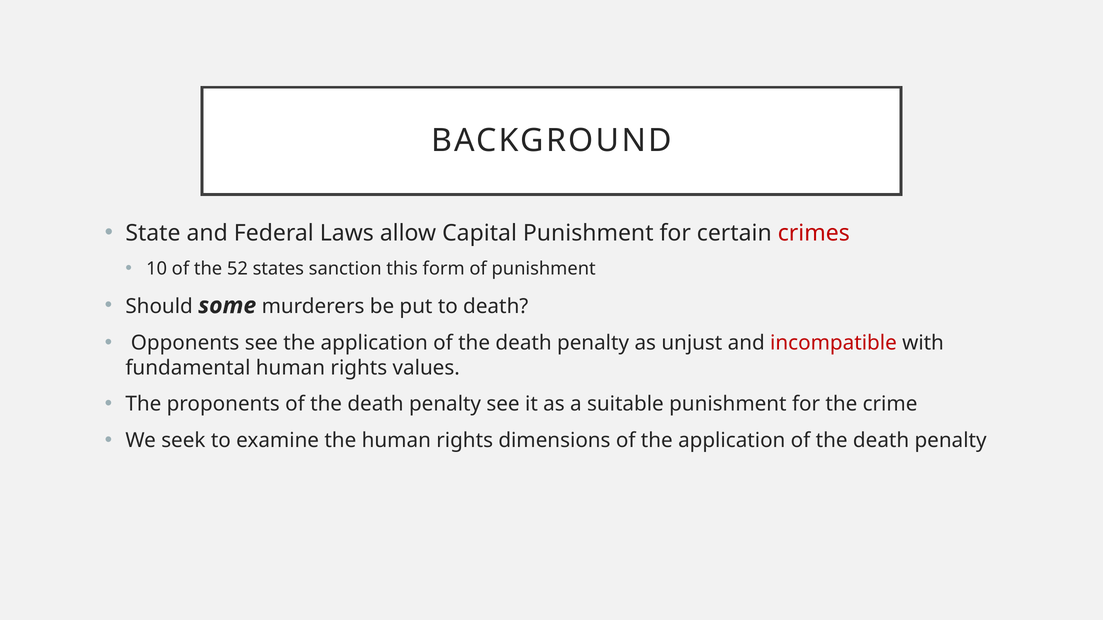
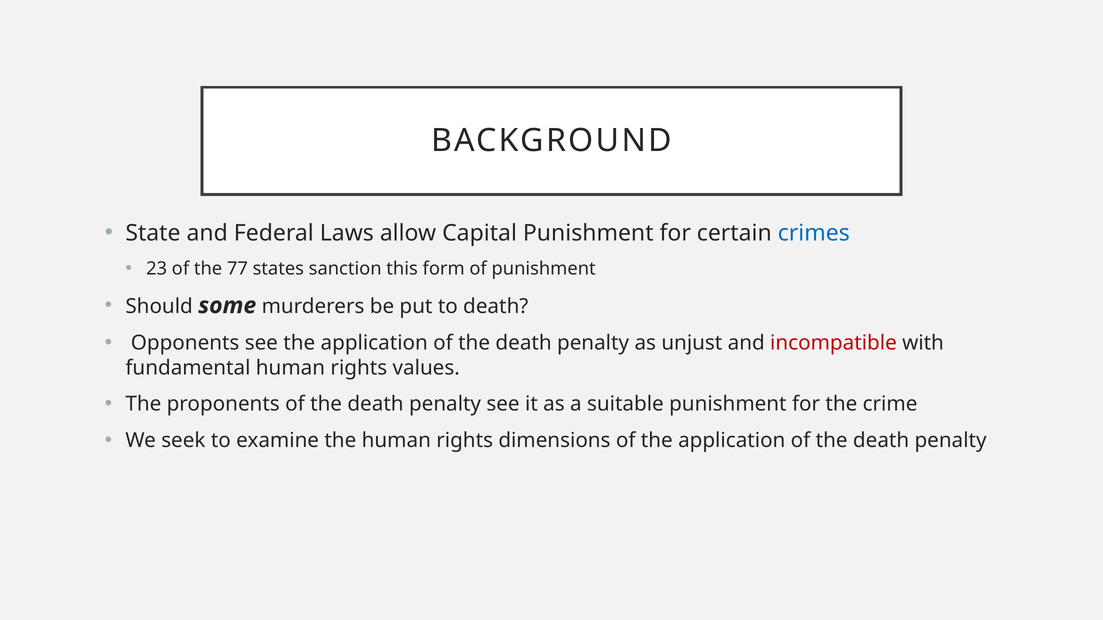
crimes colour: red -> blue
10: 10 -> 23
52: 52 -> 77
